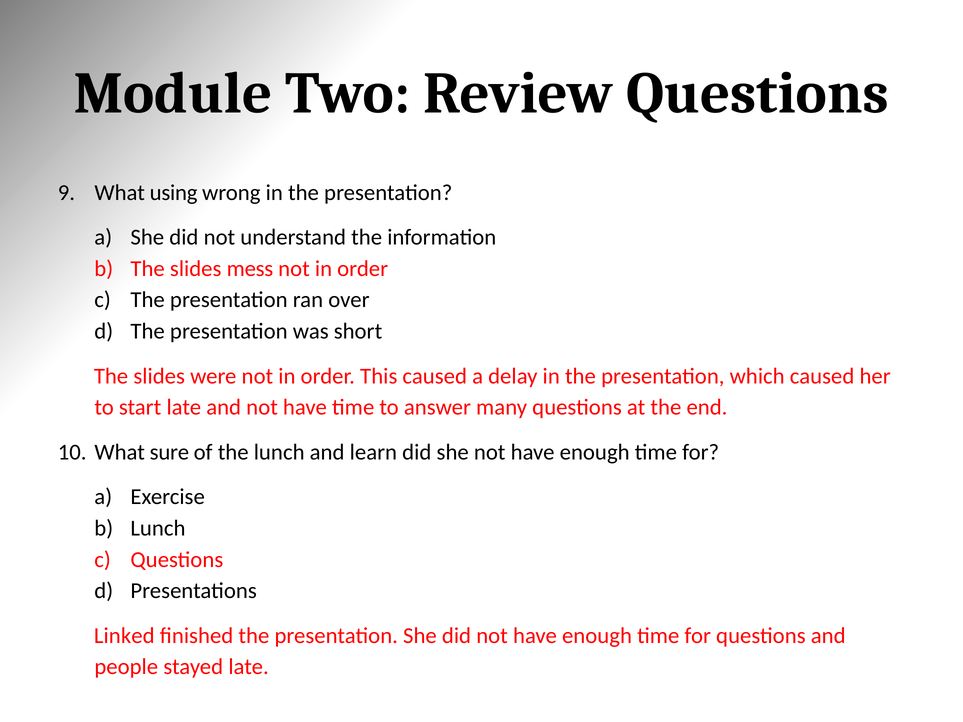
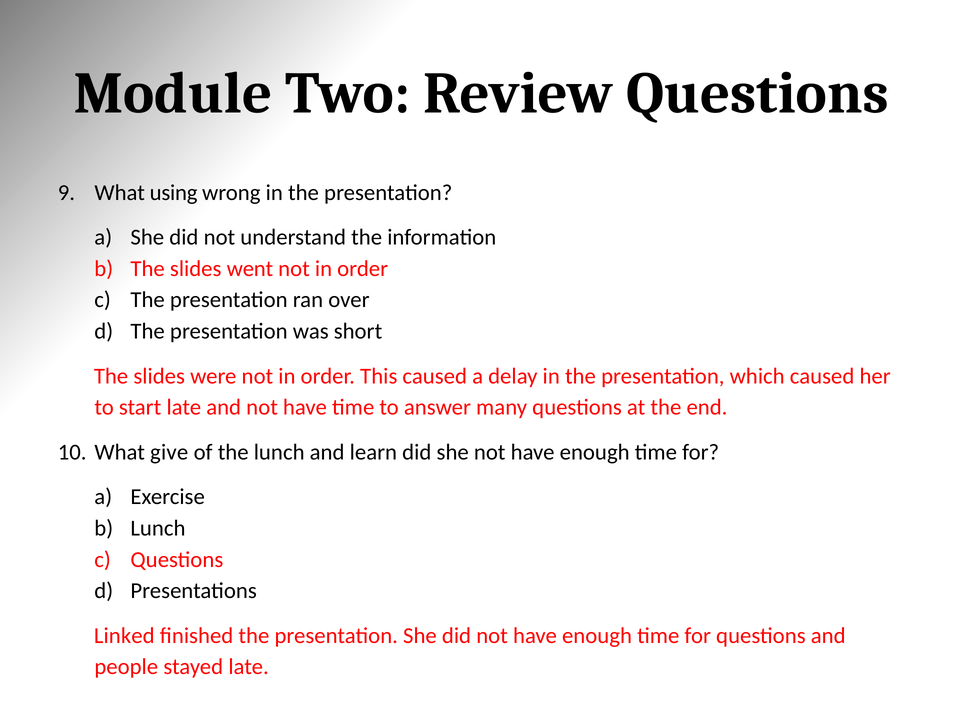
mess: mess -> went
sure: sure -> give
